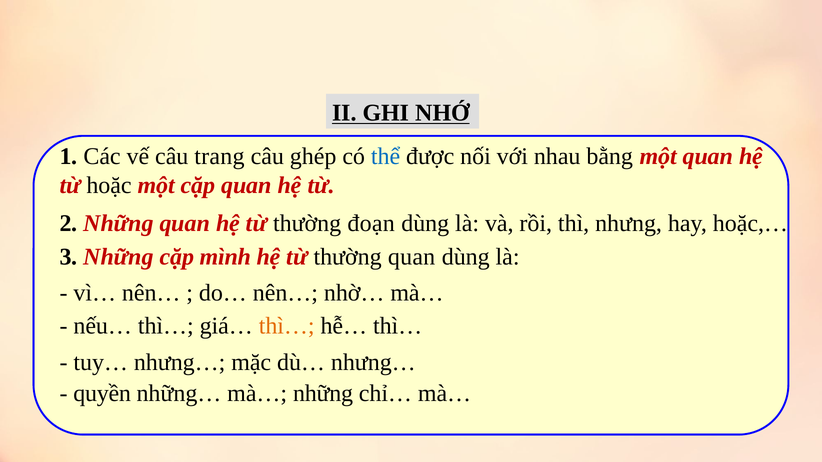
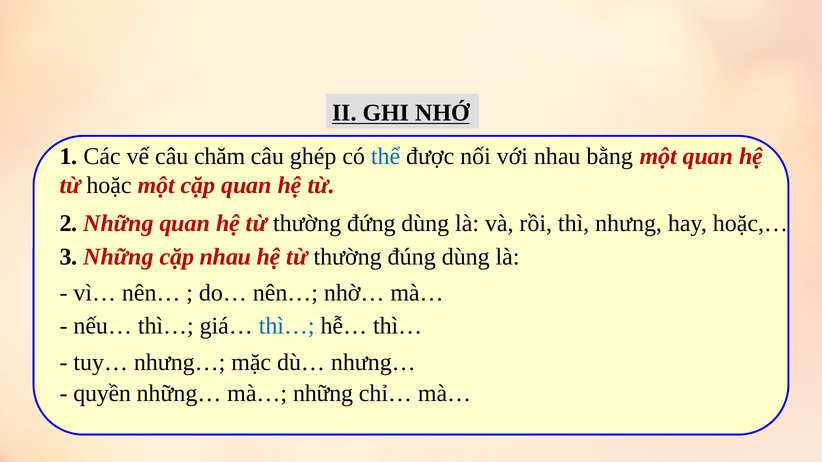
trang: trang -> chăm
đoạn: đoạn -> đứng
cặp mình: mình -> nhau
thường quan: quan -> đúng
thì… at (287, 326) colour: orange -> blue
